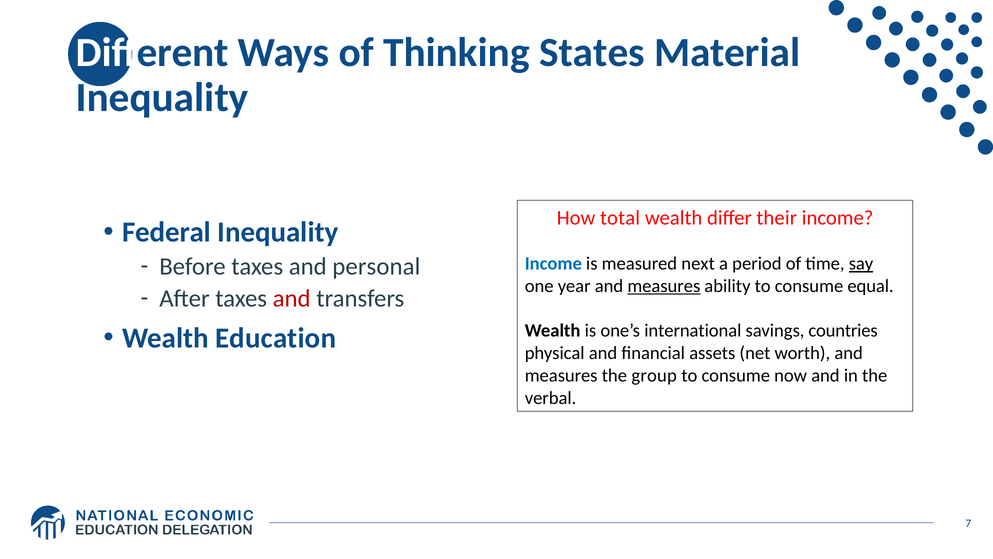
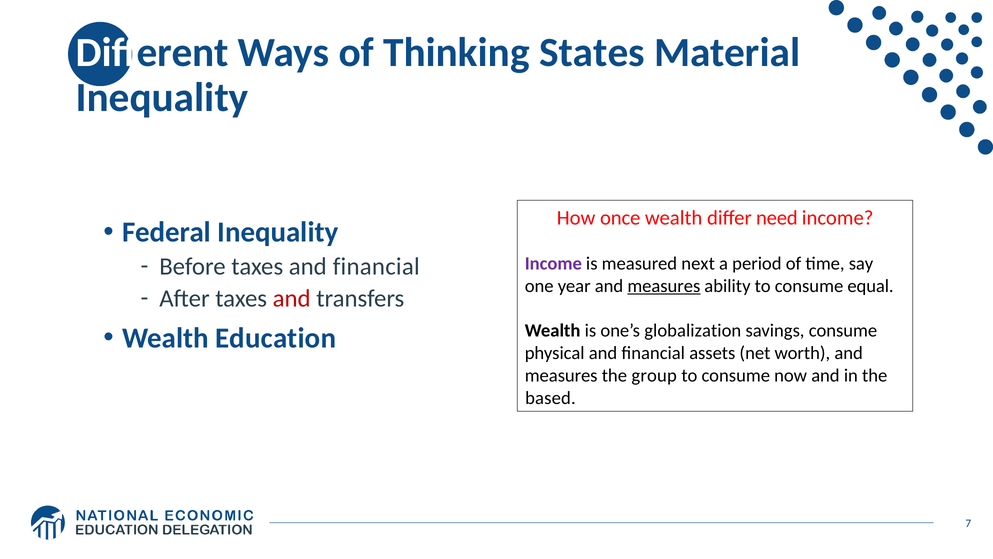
total: total -> once
their: their -> need
taxes and personal: personal -> financial
Income at (553, 263) colour: blue -> purple
say underline: present -> none
international: international -> globalization
savings countries: countries -> consume
verbal: verbal -> based
